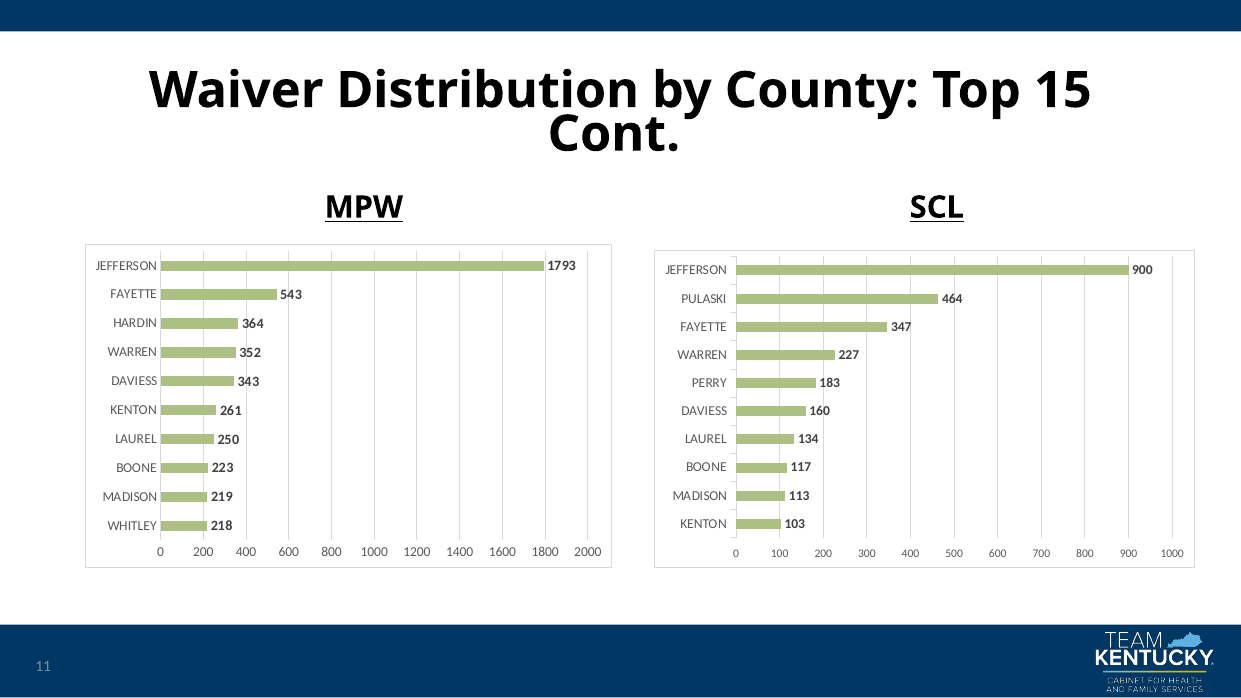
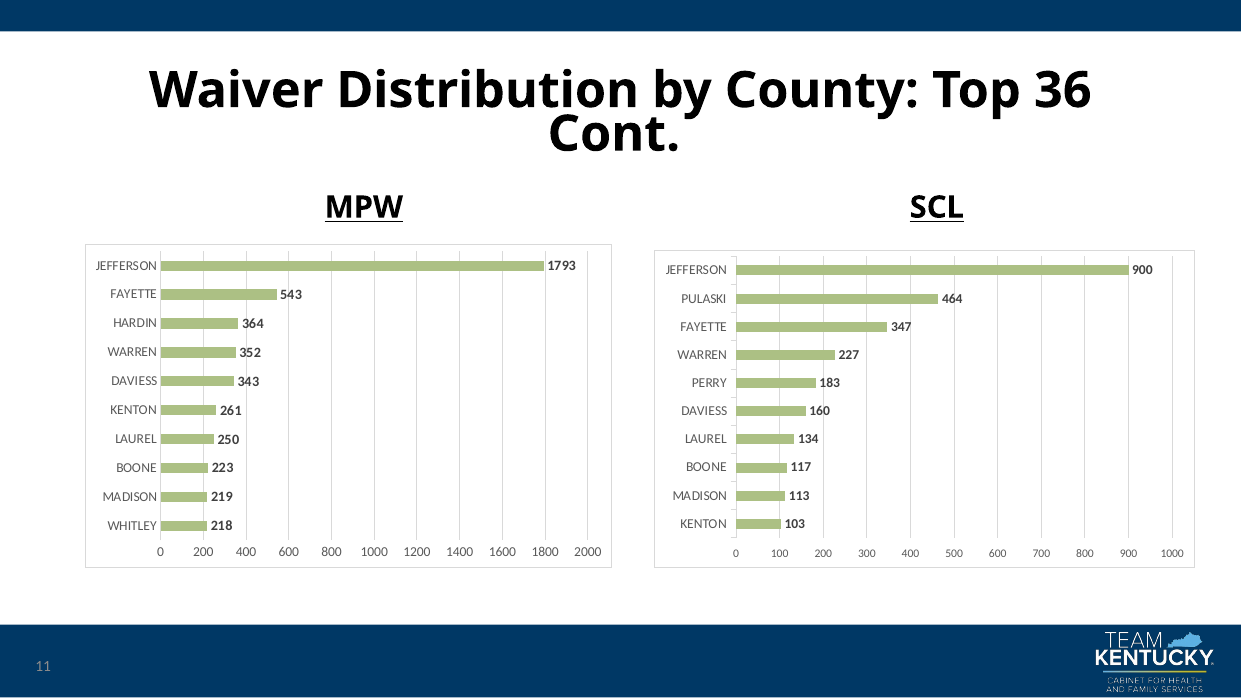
15: 15 -> 36
